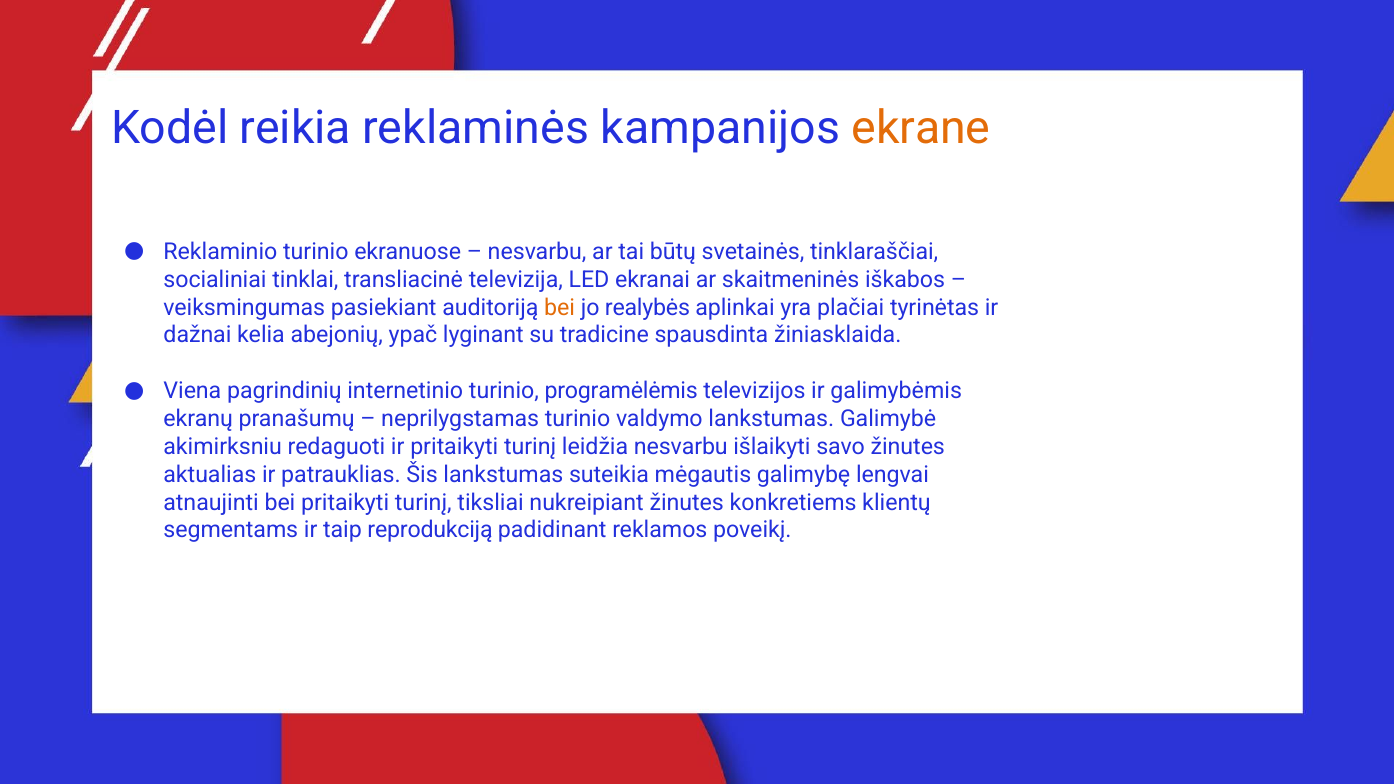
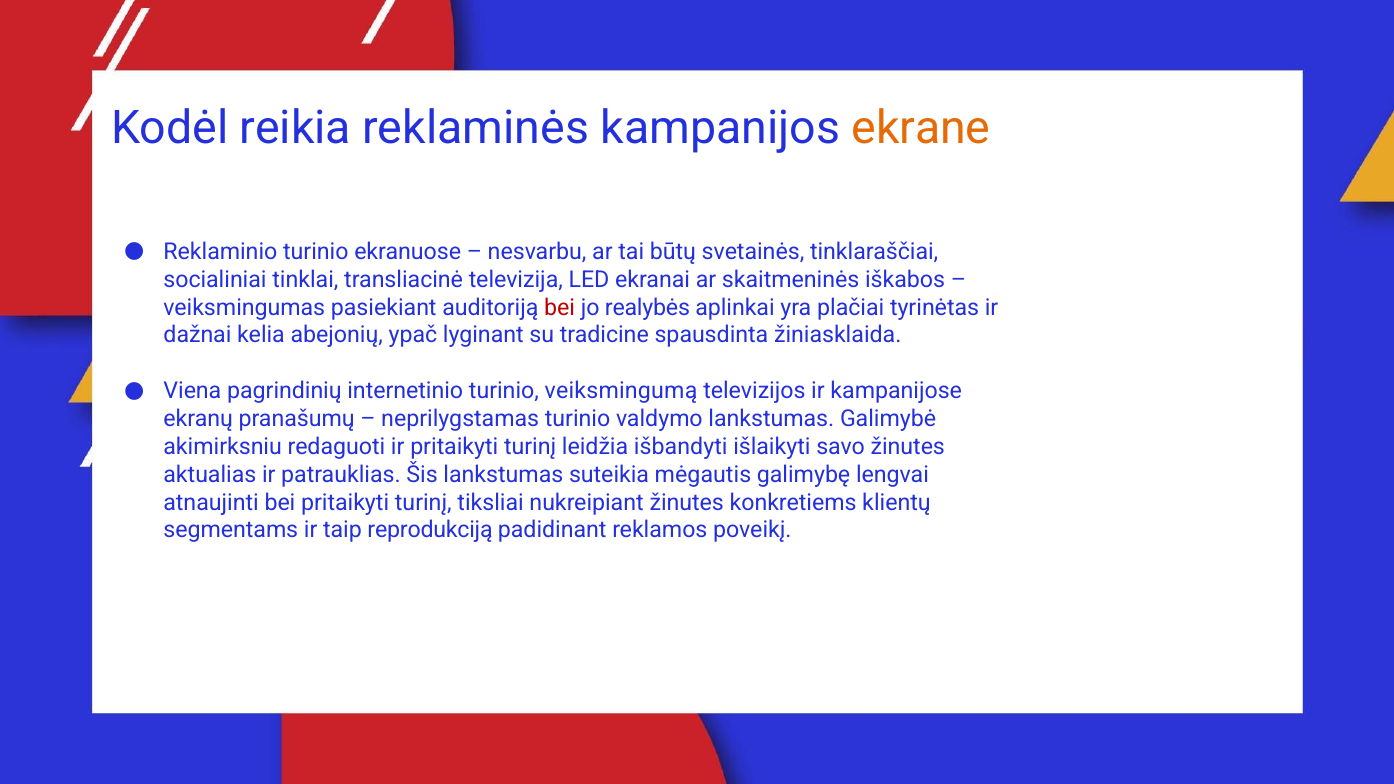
bei at (560, 307) colour: orange -> red
programėlėmis: programėlėmis -> veiksmingumą
galimybėmis: galimybėmis -> kampanijose
leidžia nesvarbu: nesvarbu -> išbandyti
